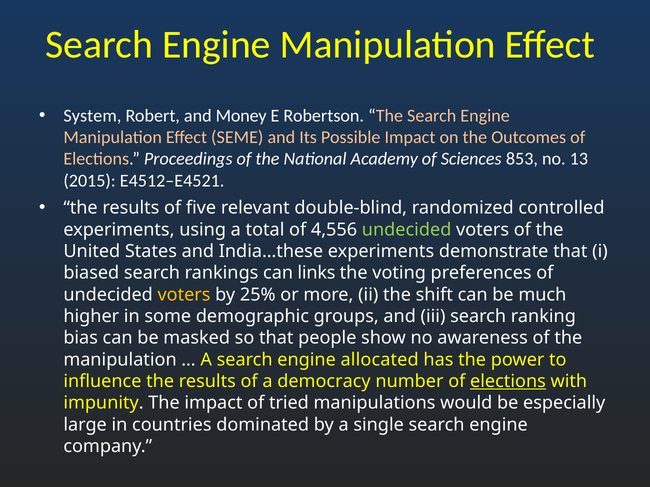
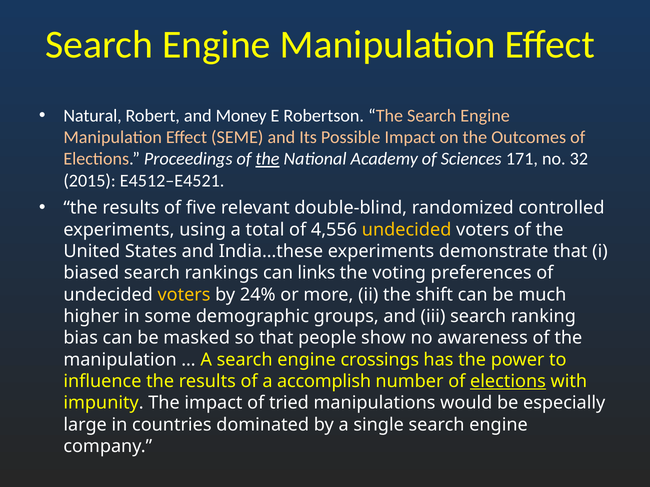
System: System -> Natural
the at (267, 159) underline: none -> present
853: 853 -> 171
13: 13 -> 32
undecided at (407, 230) colour: light green -> yellow
25%: 25% -> 24%
allocated: allocated -> crossings
democracy: democracy -> accomplish
